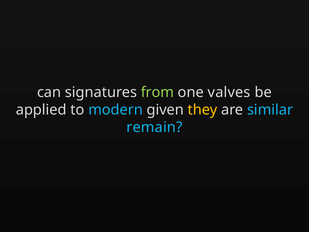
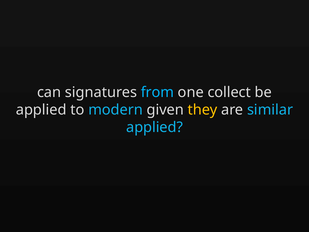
from colour: light green -> light blue
valves: valves -> collect
remain at (154, 127): remain -> applied
